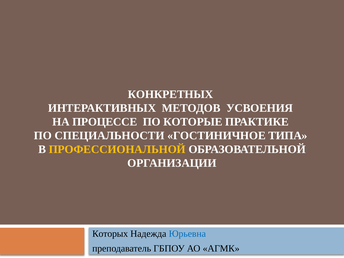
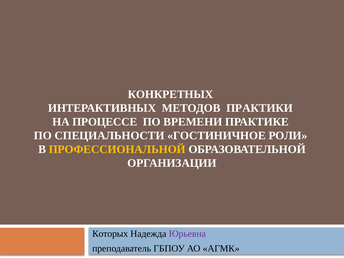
УСВОЕНИЯ: УСВОЕНИЯ -> ПРАКТИКИ
КОТОРЫЕ: КОТОРЫЕ -> ВРЕМЕНИ
ТИПА: ТИПА -> РОЛИ
Юрьевна colour: blue -> purple
